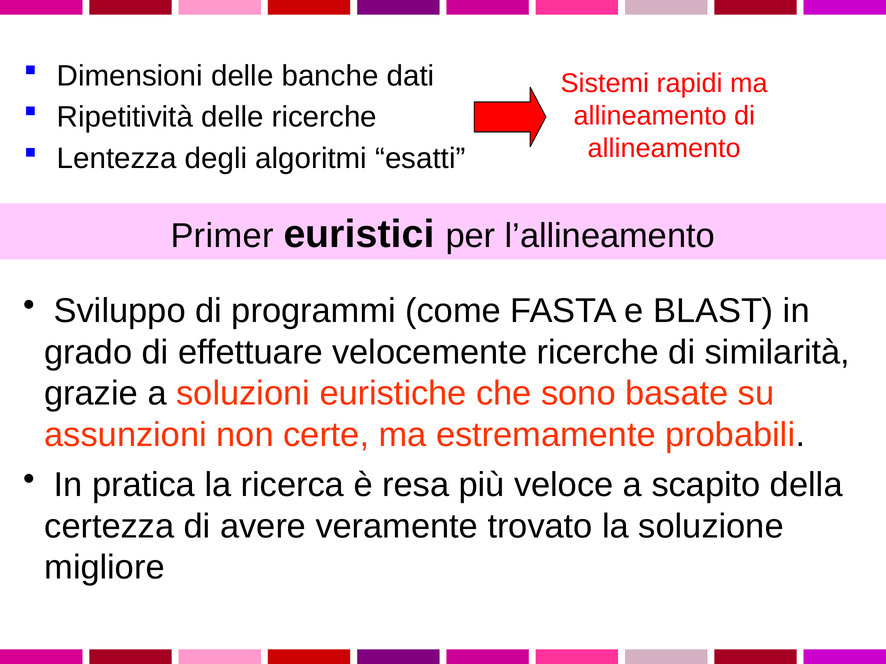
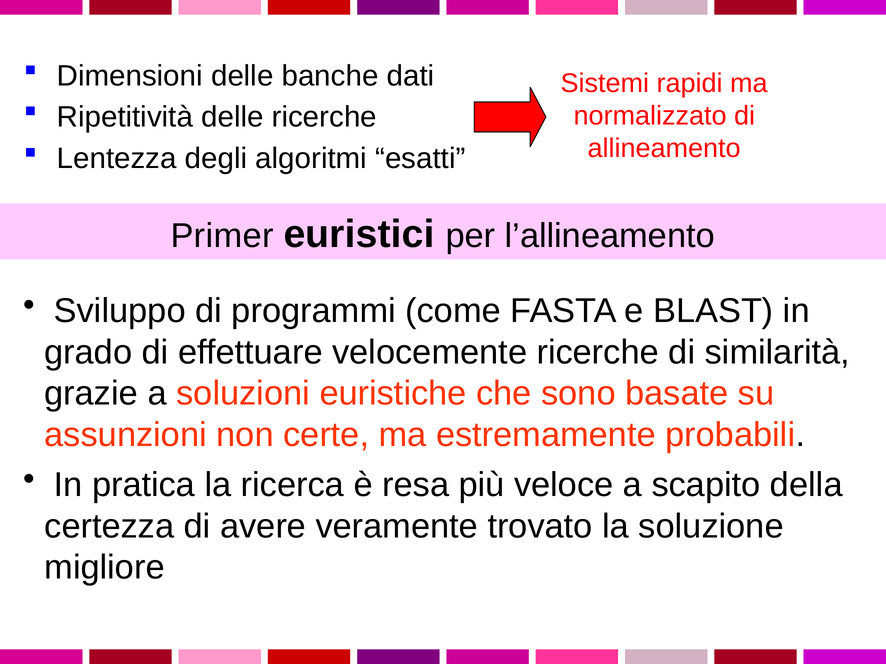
allineamento at (650, 116): allineamento -> normalizzato
